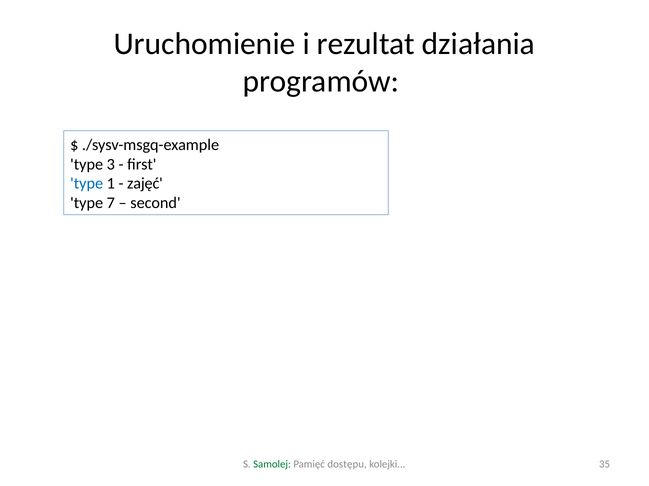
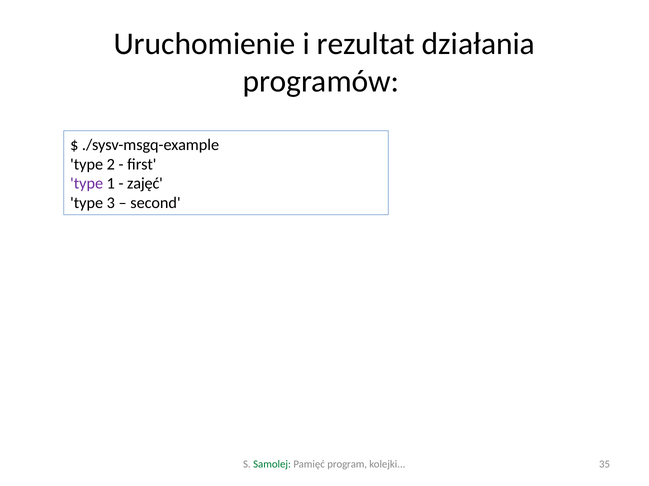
3: 3 -> 2
type at (87, 184) colour: blue -> purple
7: 7 -> 3
dostępu: dostępu -> program
